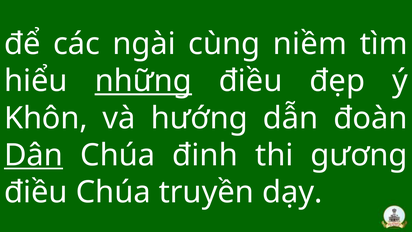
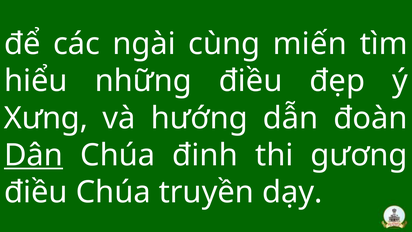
niềm: niềm -> miến
những underline: present -> none
Khôn: Khôn -> Xưng
